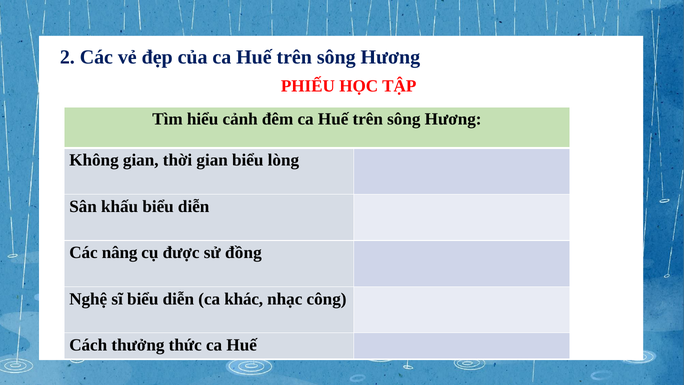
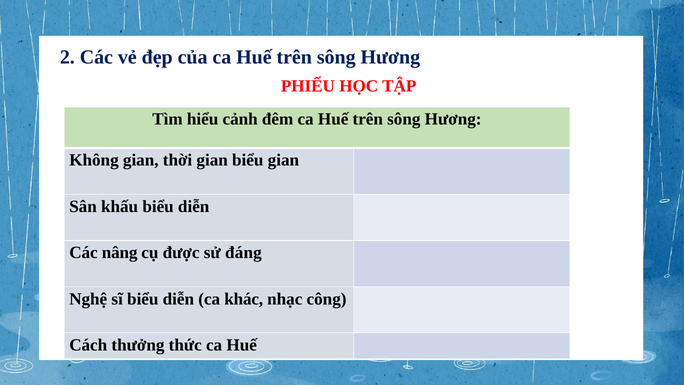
biểu lòng: lòng -> gian
đồng: đồng -> đáng
